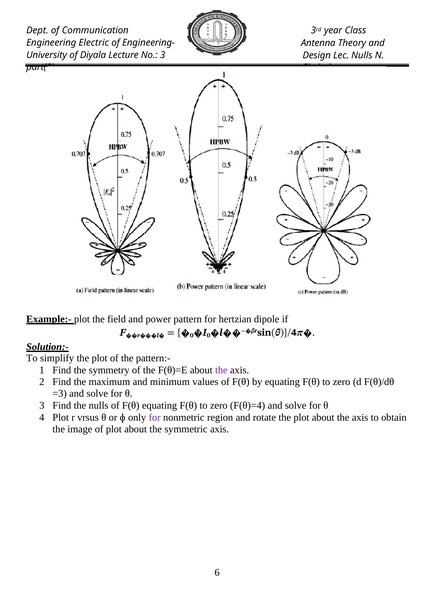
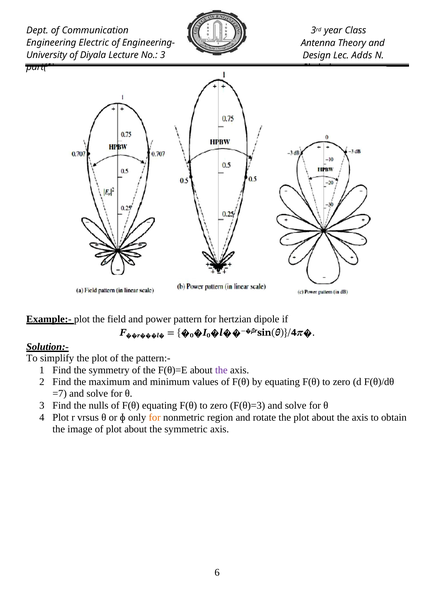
Lec Nulls: Nulls -> Adds
=3: =3 -> =7
F(θ)=4: F(θ)=4 -> F(θ)=3
for at (155, 417) colour: purple -> orange
